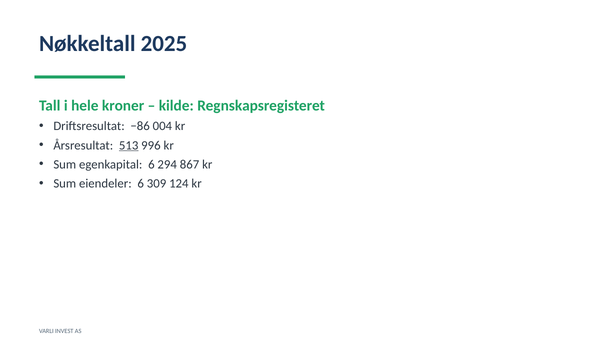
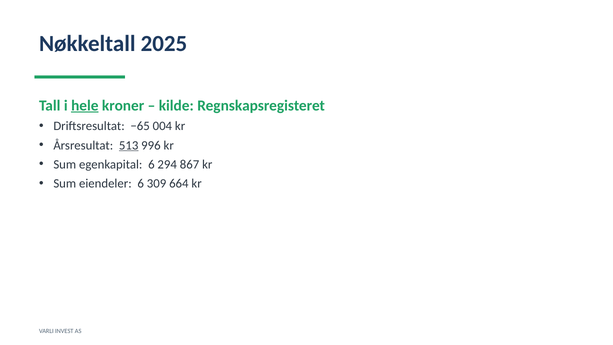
hele underline: none -> present
−86: −86 -> −65
124: 124 -> 664
